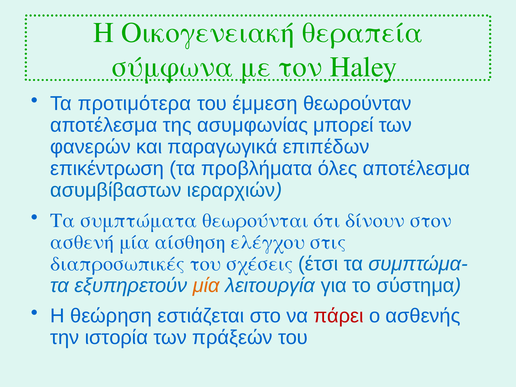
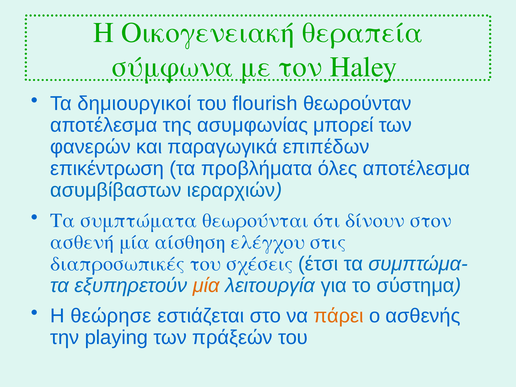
προτιμότερα: προτιμότερα -> δημιουργικοί
έμμεση: έμμεση -> flourish
θεώρηση: θεώρηση -> θεώρησε
πάρει colour: red -> orange
ιστορία: ιστορία -> playing
